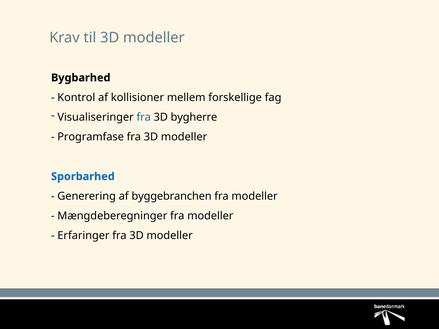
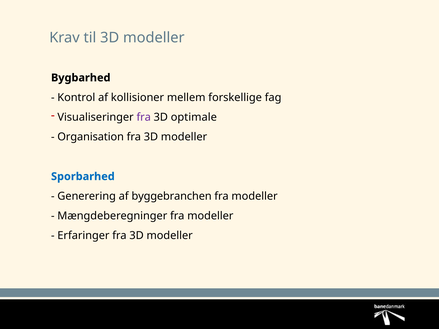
fra at (144, 117) colour: blue -> purple
bygherre: bygherre -> optimale
Programfase: Programfase -> Organisation
